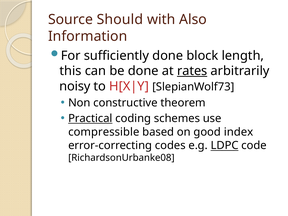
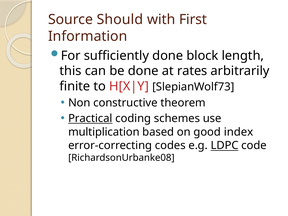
Also: Also -> First
rates underline: present -> none
noisy: noisy -> finite
compressible: compressible -> multiplication
